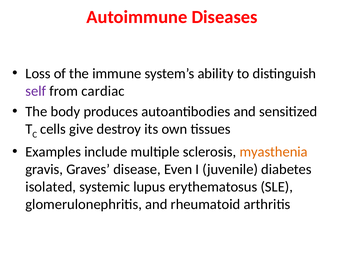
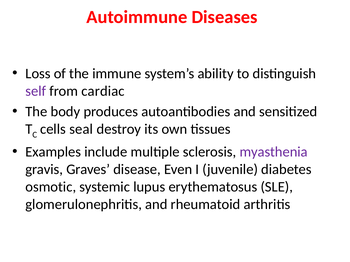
give: give -> seal
myasthenia colour: orange -> purple
isolated: isolated -> osmotic
